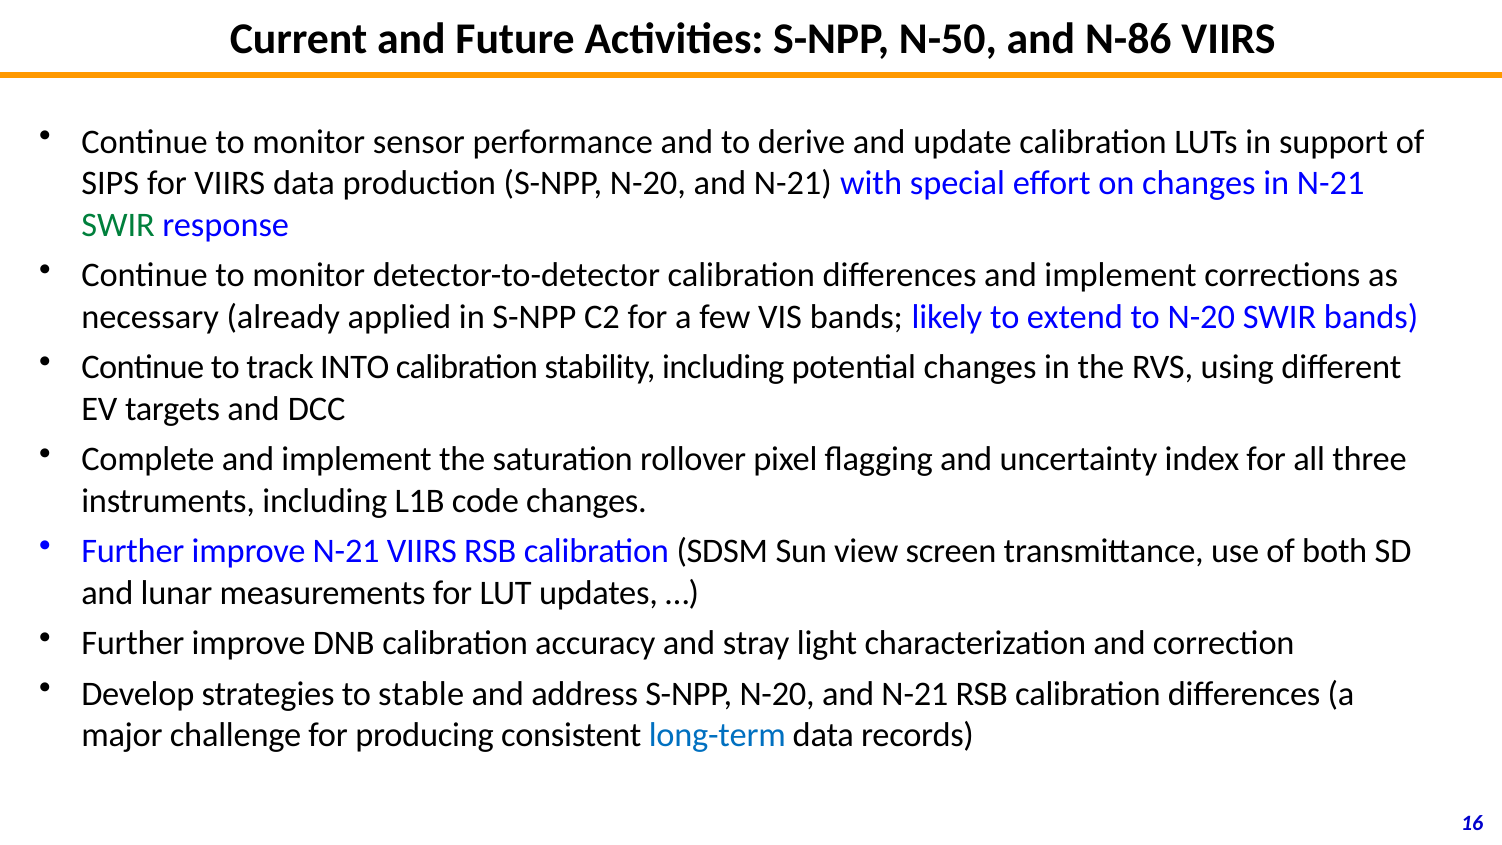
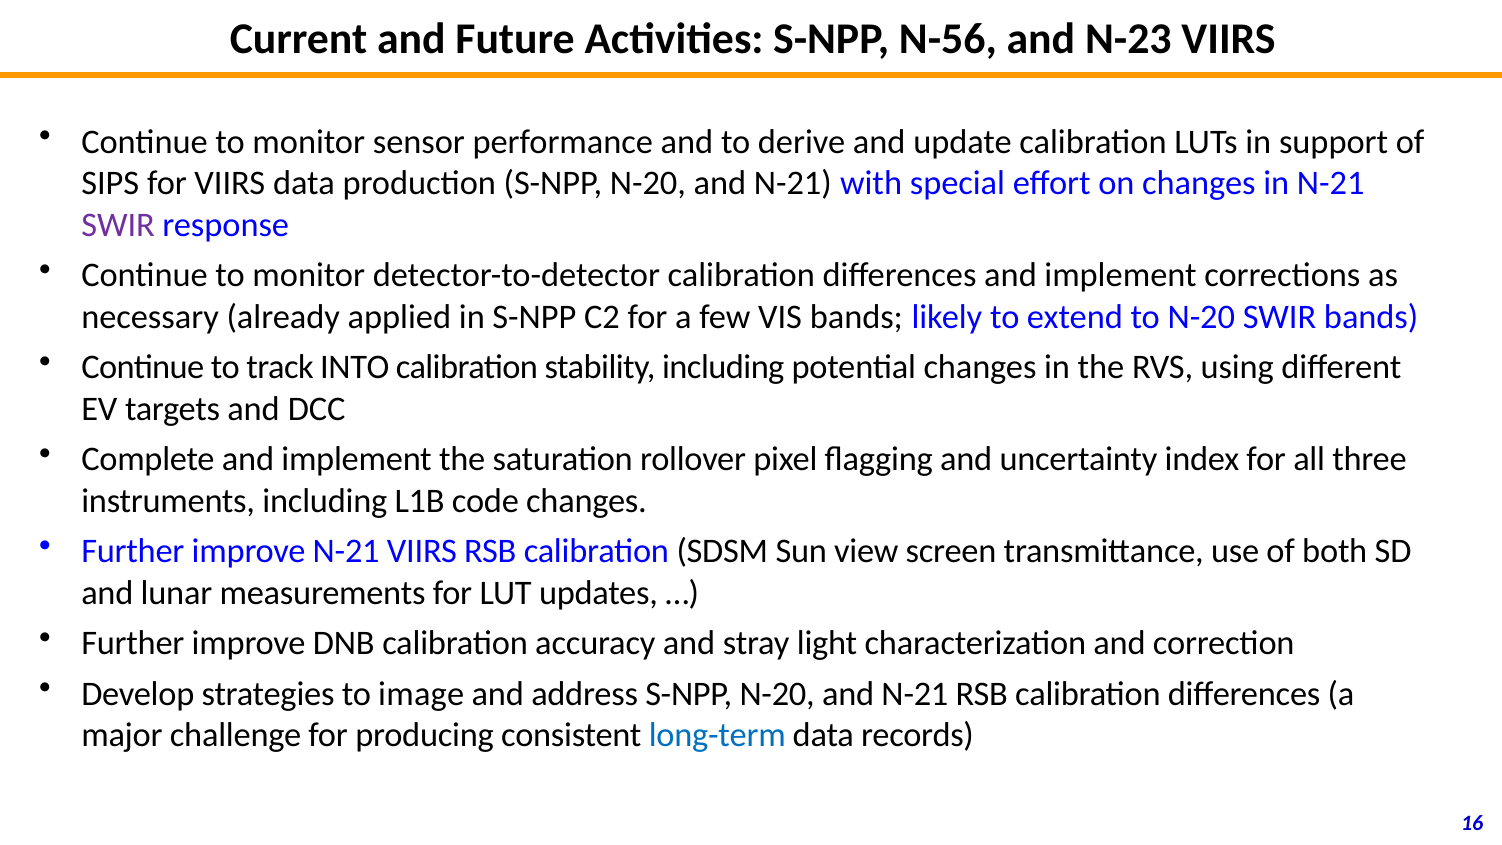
N-50: N-50 -> N-56
N-86: N-86 -> N-23
SWIR at (118, 225) colour: green -> purple
stable: stable -> image
